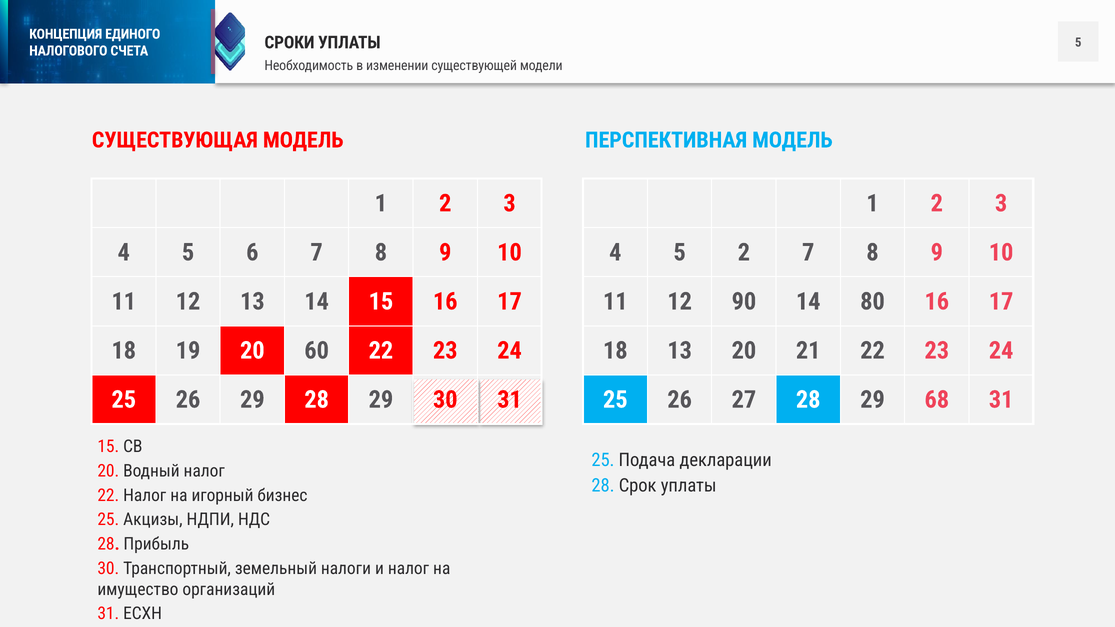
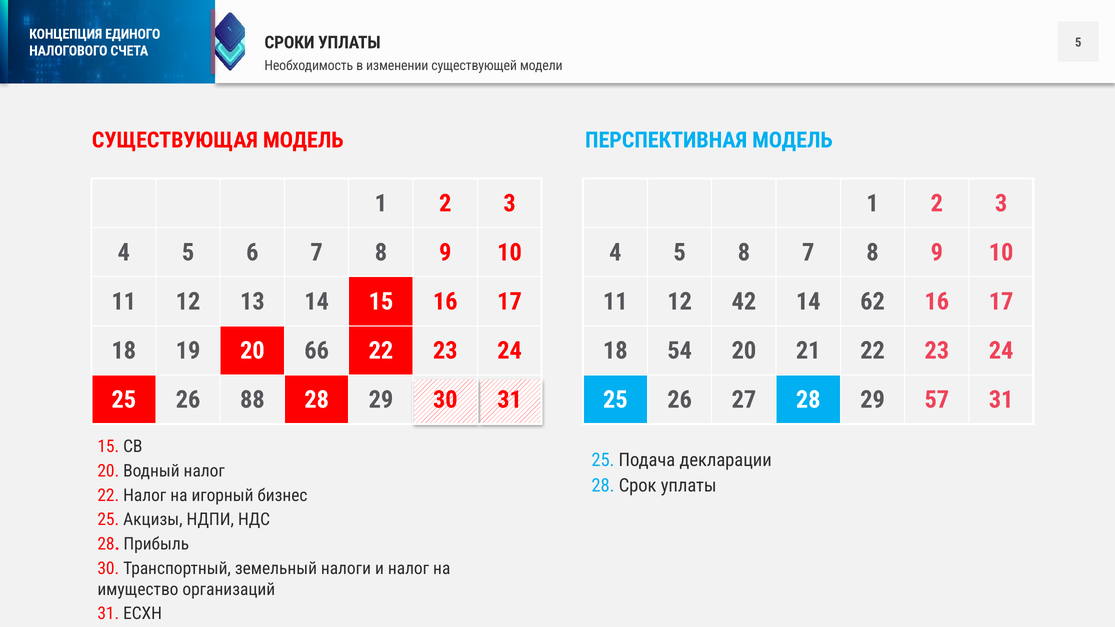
5 2: 2 -> 8
90: 90 -> 42
80: 80 -> 62
60: 60 -> 66
18 13: 13 -> 54
26 29: 29 -> 88
68: 68 -> 57
